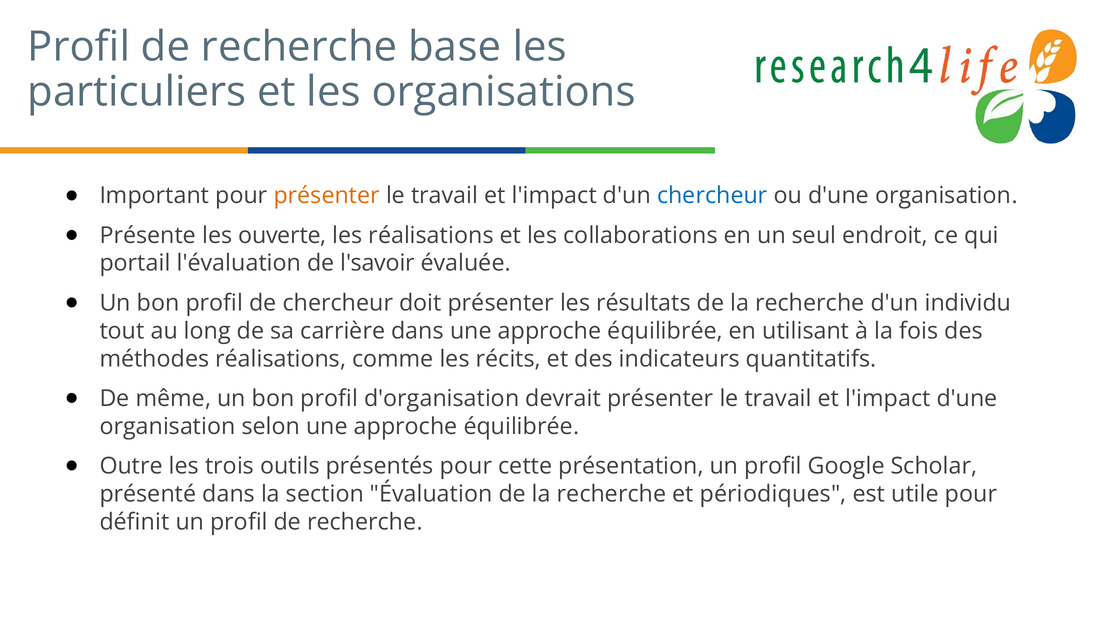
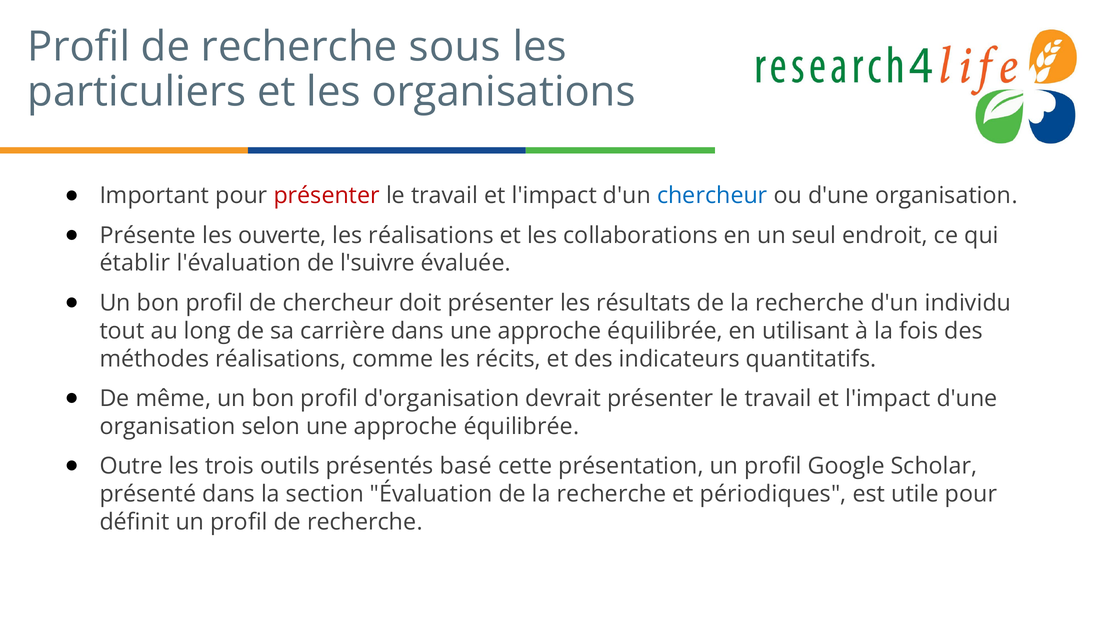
base: base -> sous
présenter at (327, 196) colour: orange -> red
portail: portail -> établir
l'savoir: l'savoir -> l'suivre
présentés pour: pour -> basé
